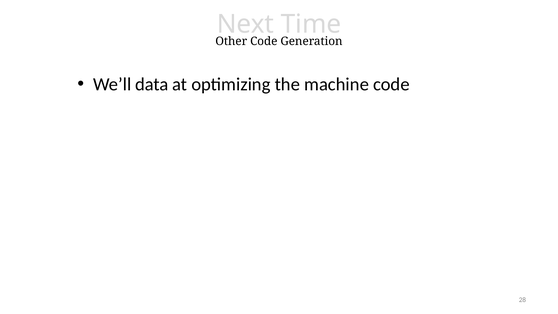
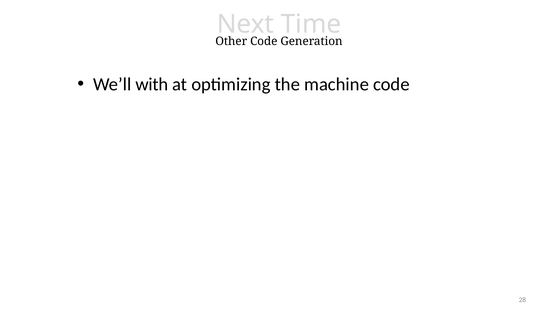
data: data -> with
